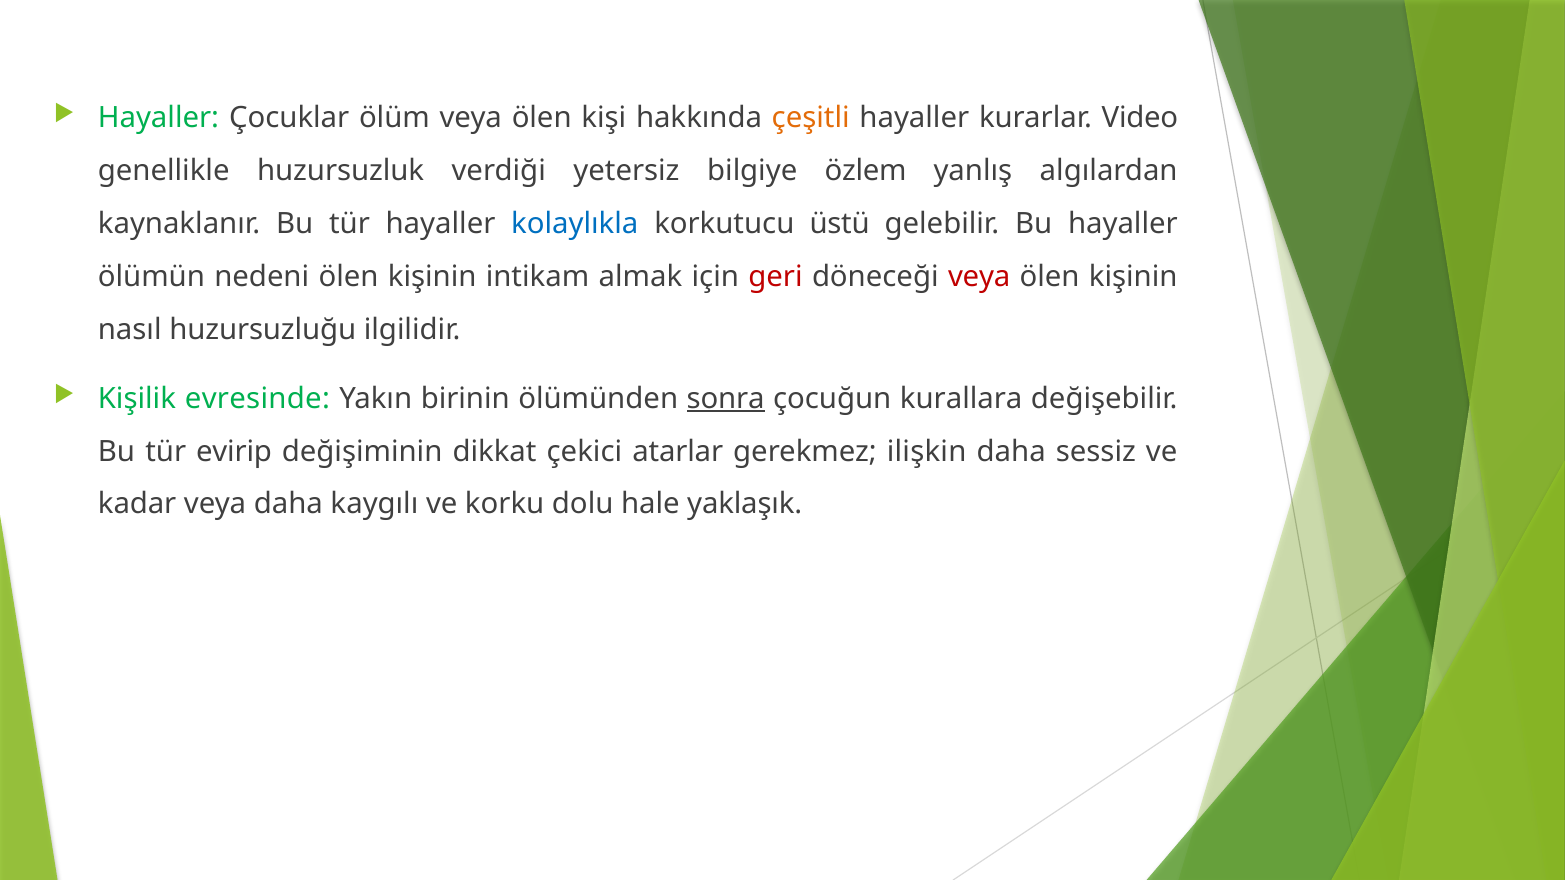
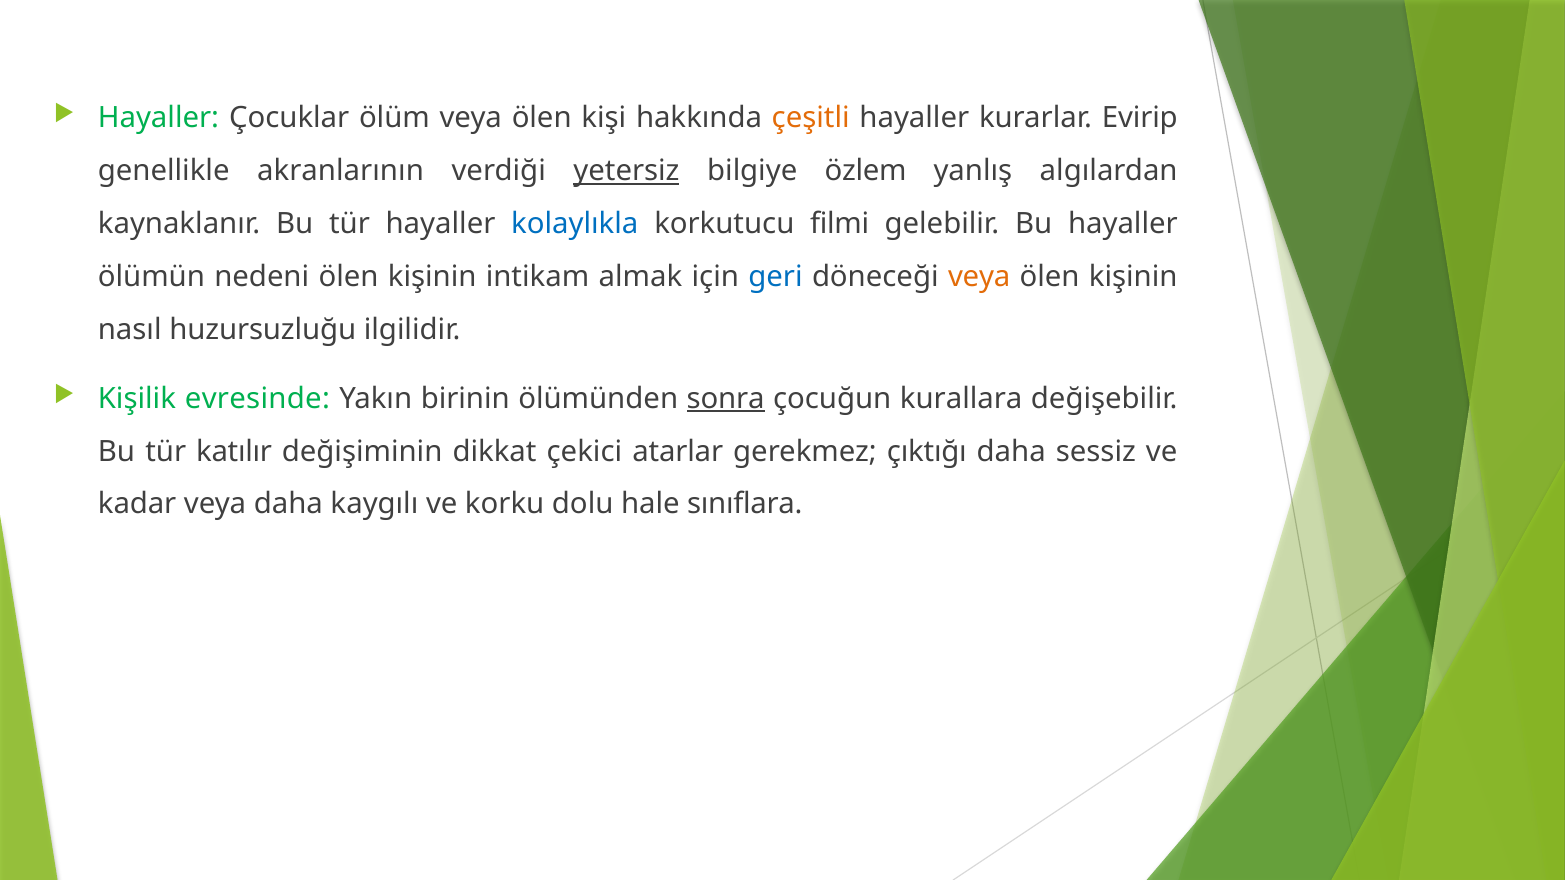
Video: Video -> Evirip
huzursuzluk: huzursuzluk -> akranlarının
yetersiz underline: none -> present
üstü: üstü -> filmi
geri colour: red -> blue
veya at (979, 277) colour: red -> orange
evirip: evirip -> katılır
ilişkin: ilişkin -> çıktığı
yaklaşık: yaklaşık -> sınıflara
